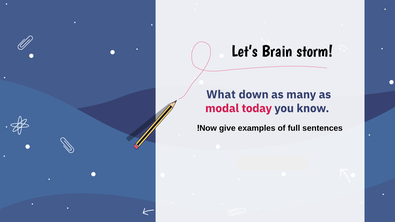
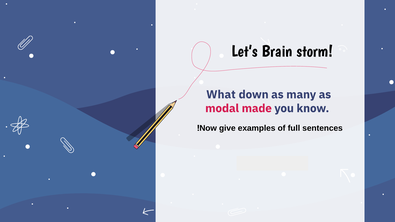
today: today -> made
